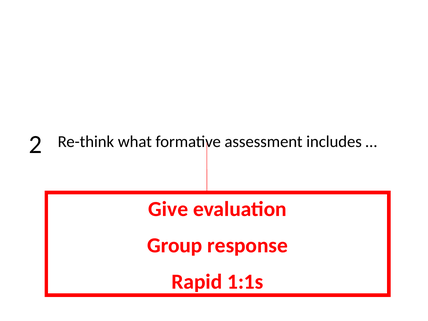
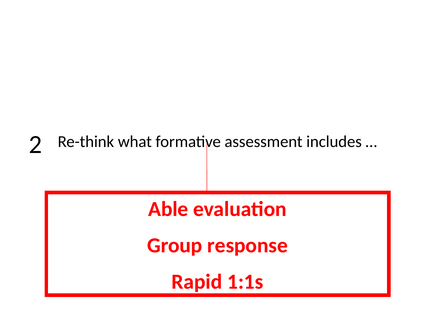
Give: Give -> Able
